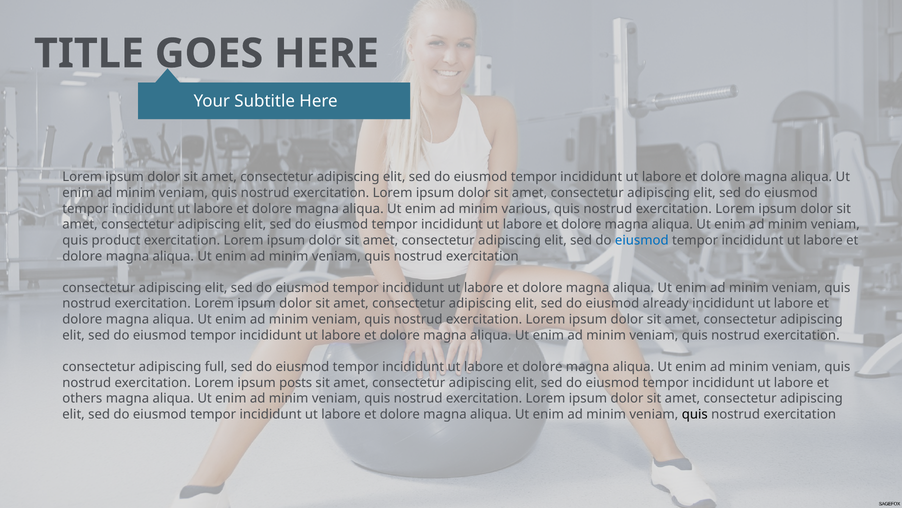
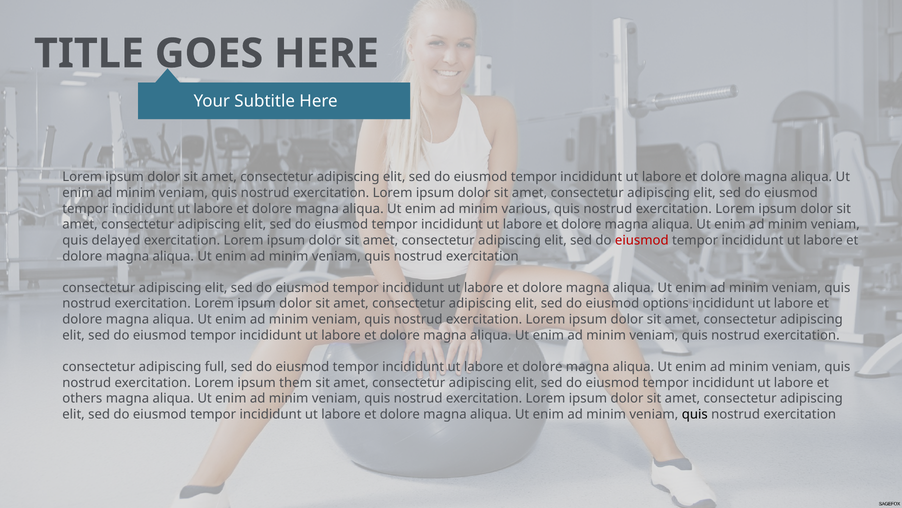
product: product -> delayed
eiusmod at (642, 240) colour: blue -> red
already: already -> options
posts: posts -> them
